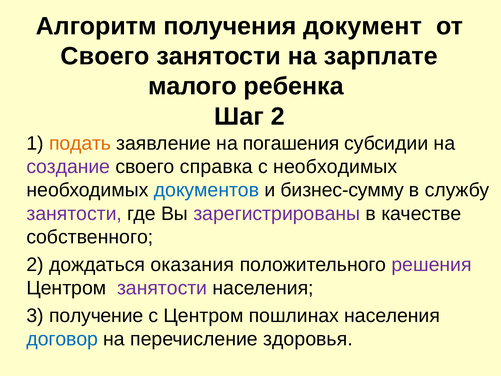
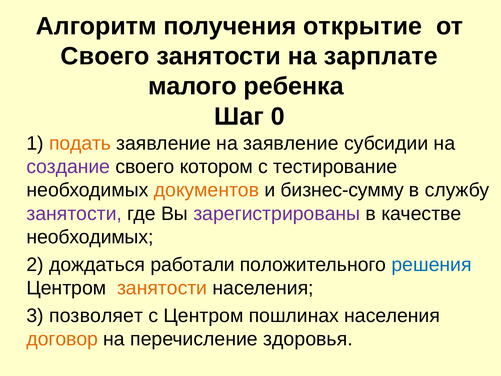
документ: документ -> открытие
Шаг 2: 2 -> 0
на погашения: погашения -> заявление
справка: справка -> котором
с необходимых: необходимых -> тестирование
документов colour: blue -> orange
собственного at (90, 237): собственного -> необходимых
оказания: оказания -> работали
решения colour: purple -> blue
занятости at (162, 288) colour: purple -> orange
получение: получение -> позволяет
договор colour: blue -> orange
